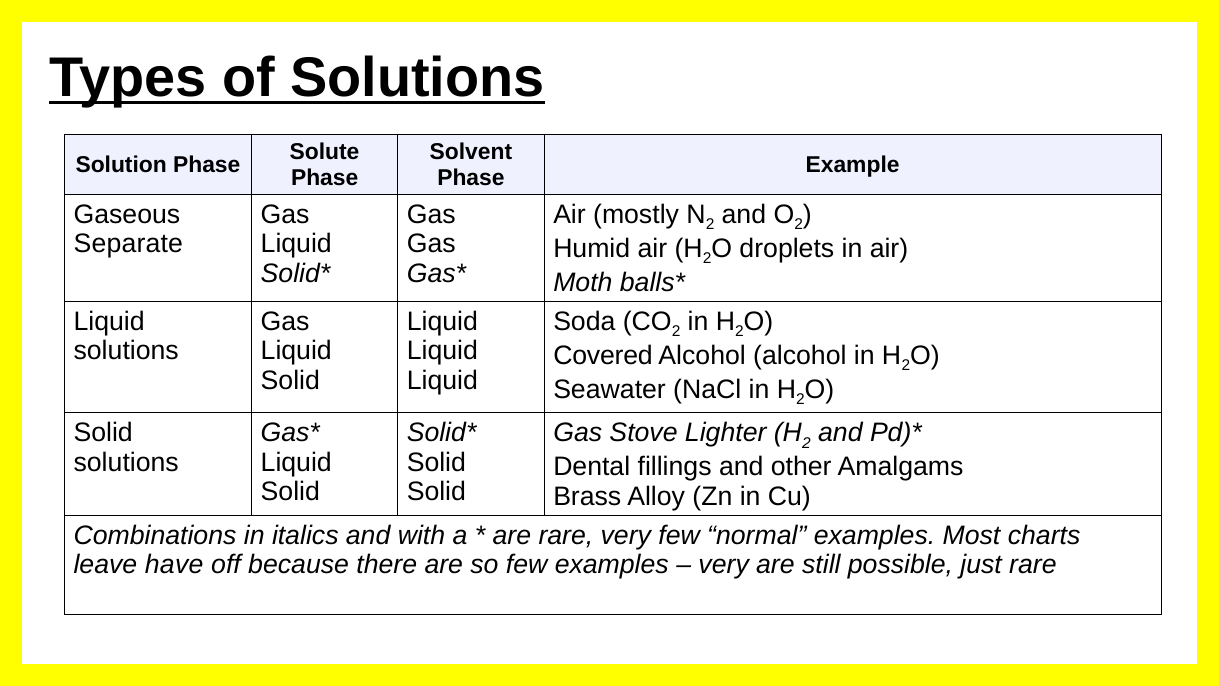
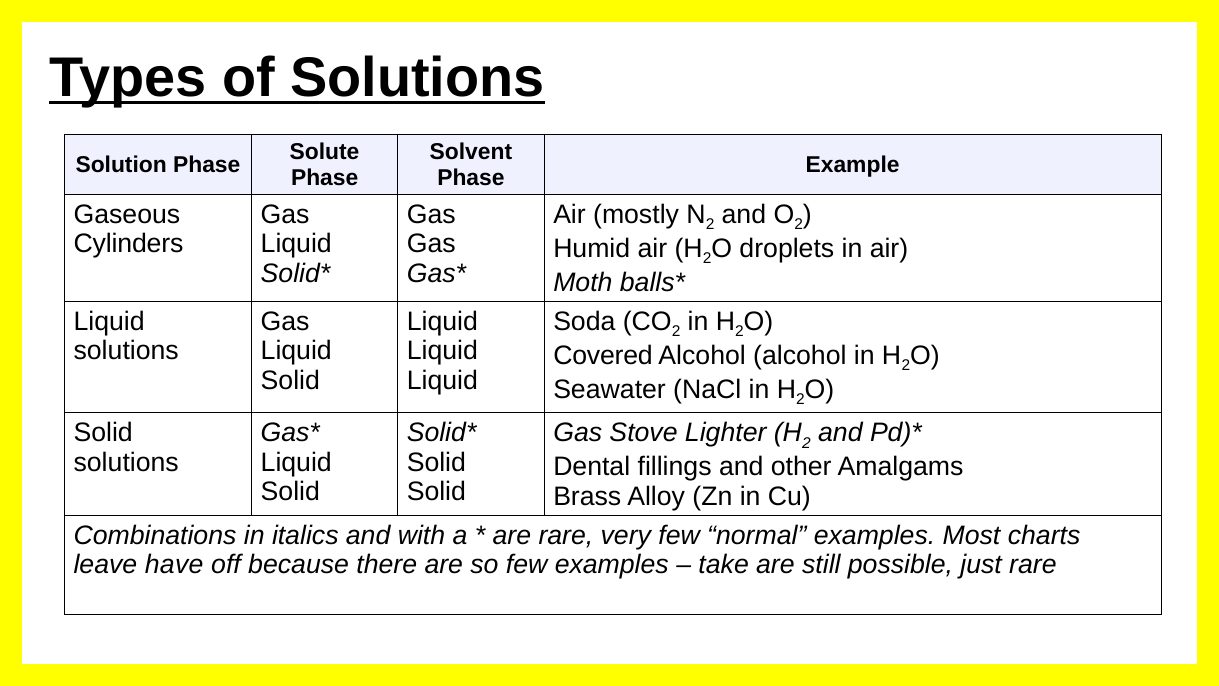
Separate: Separate -> Cylinders
very at (724, 565): very -> take
